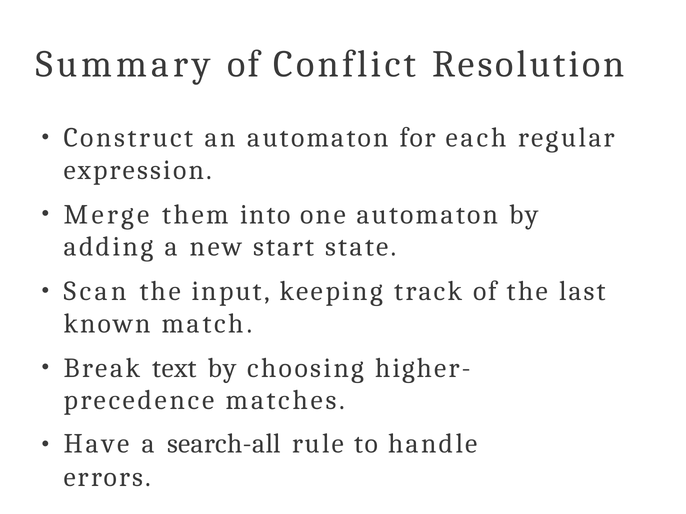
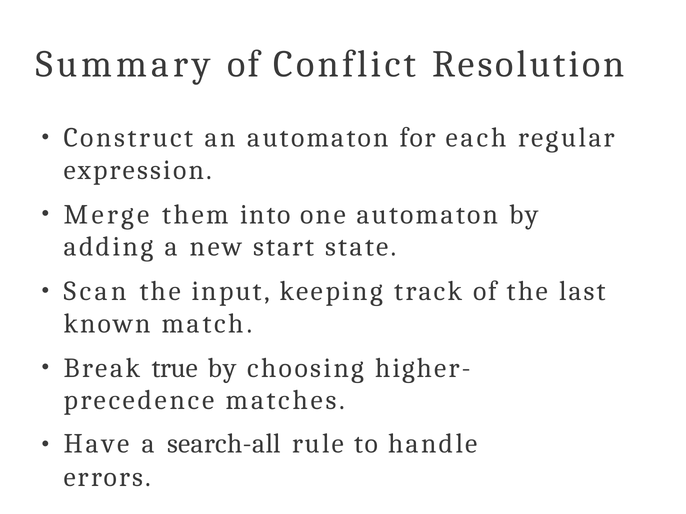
text: text -> true
